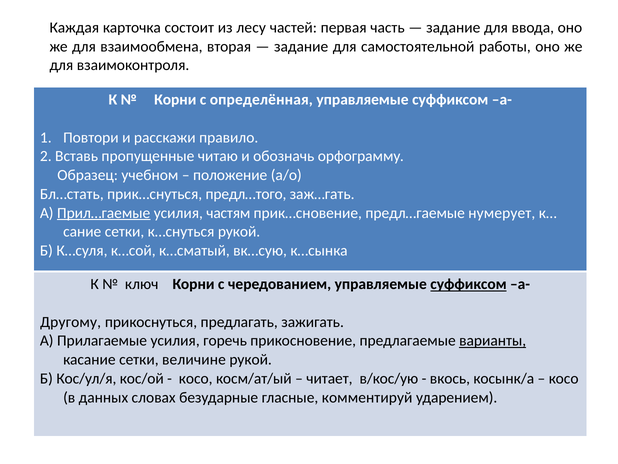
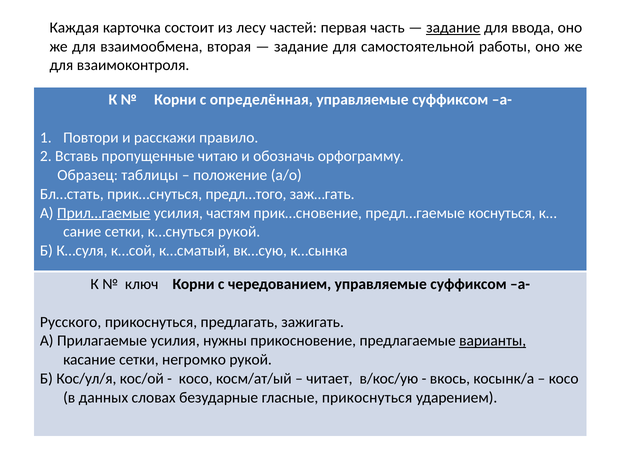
задание at (453, 28) underline: none -> present
учебном: учебном -> таблицы
нумерует: нумерует -> коснуться
суффиксом at (469, 284) underline: present -> none
Другому: Другому -> Русского
горечь: горечь -> нужны
величине: величине -> негромко
гласные комментируй: комментируй -> прикоснуться
